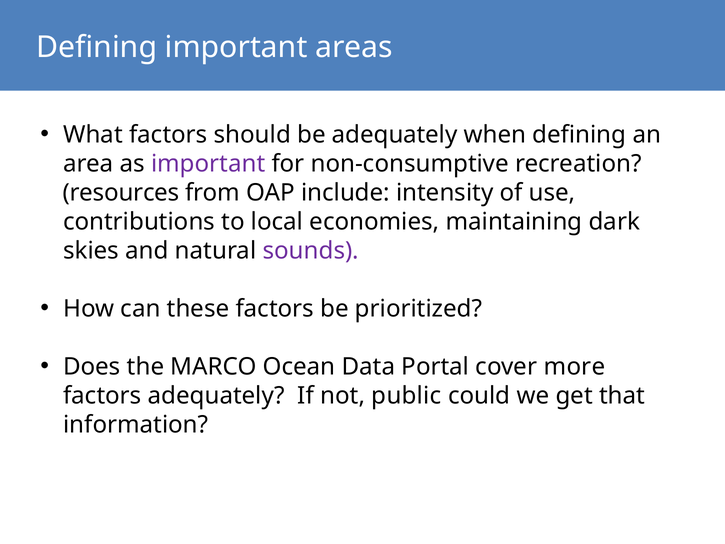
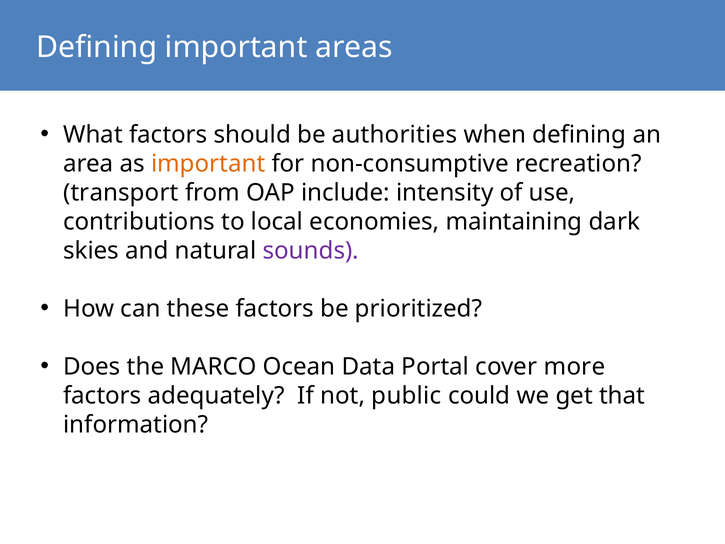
be adequately: adequately -> authorities
important at (208, 164) colour: purple -> orange
resources: resources -> transport
